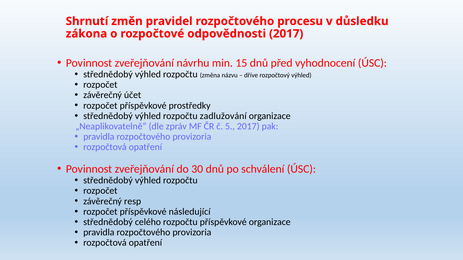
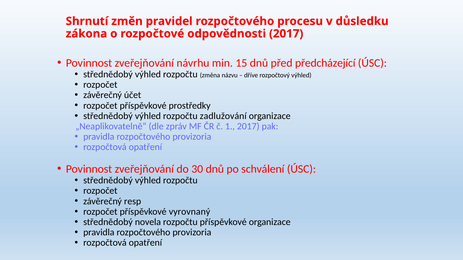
vyhodnocení: vyhodnocení -> předcházející
5: 5 -> 1
následující: následující -> vyrovnaný
celého: celého -> novela
